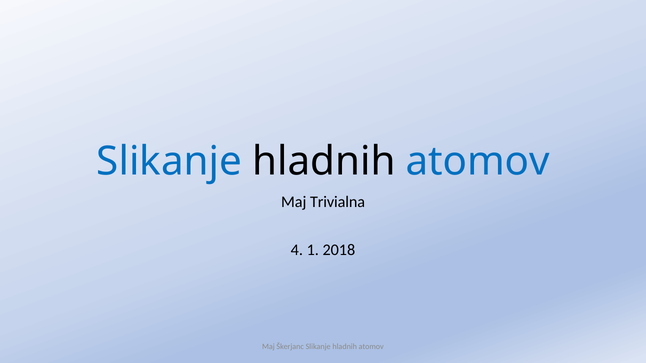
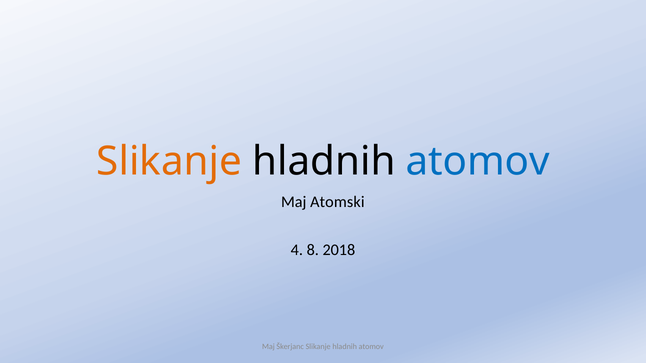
Slikanje at (169, 161) colour: blue -> orange
Trivialna: Trivialna -> Atomski
1: 1 -> 8
